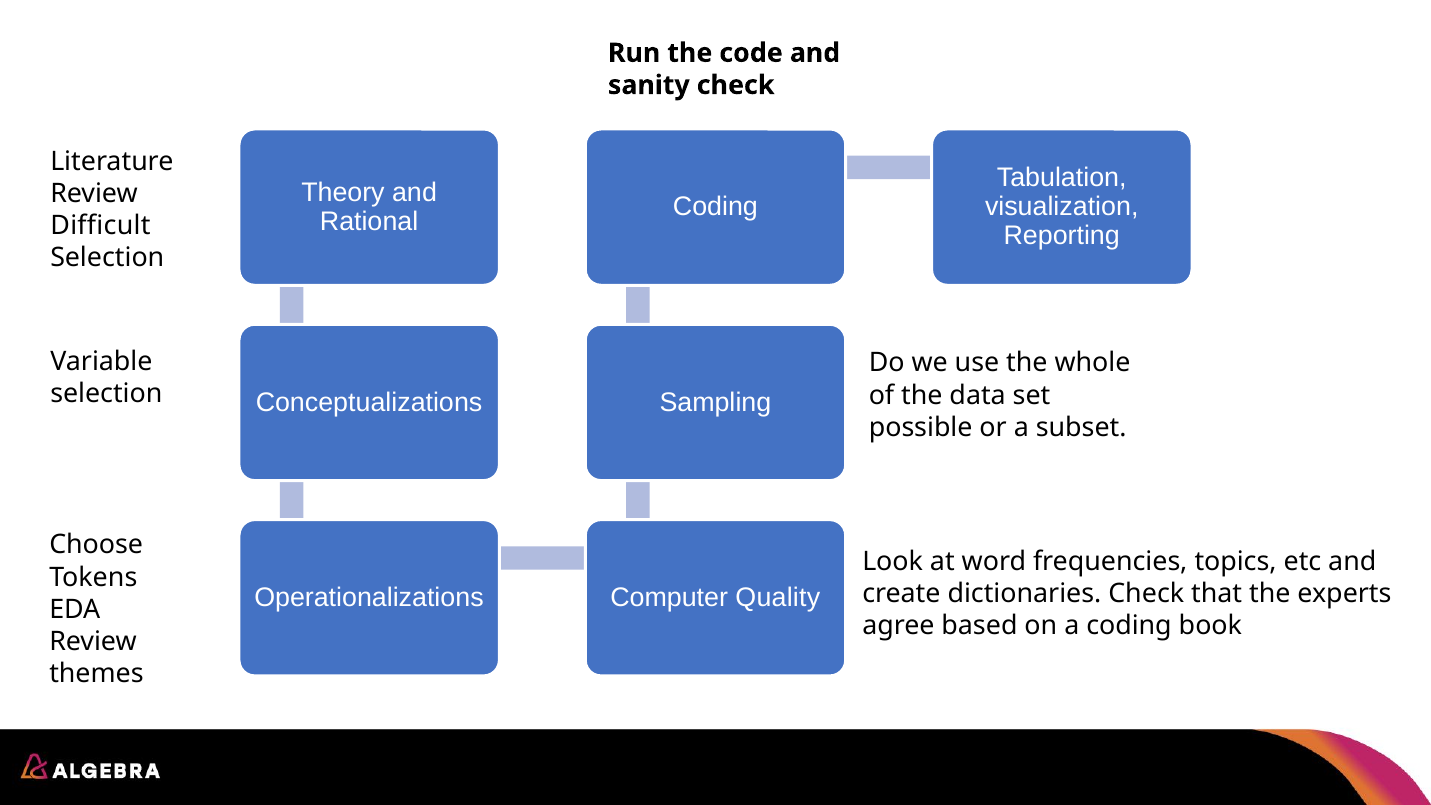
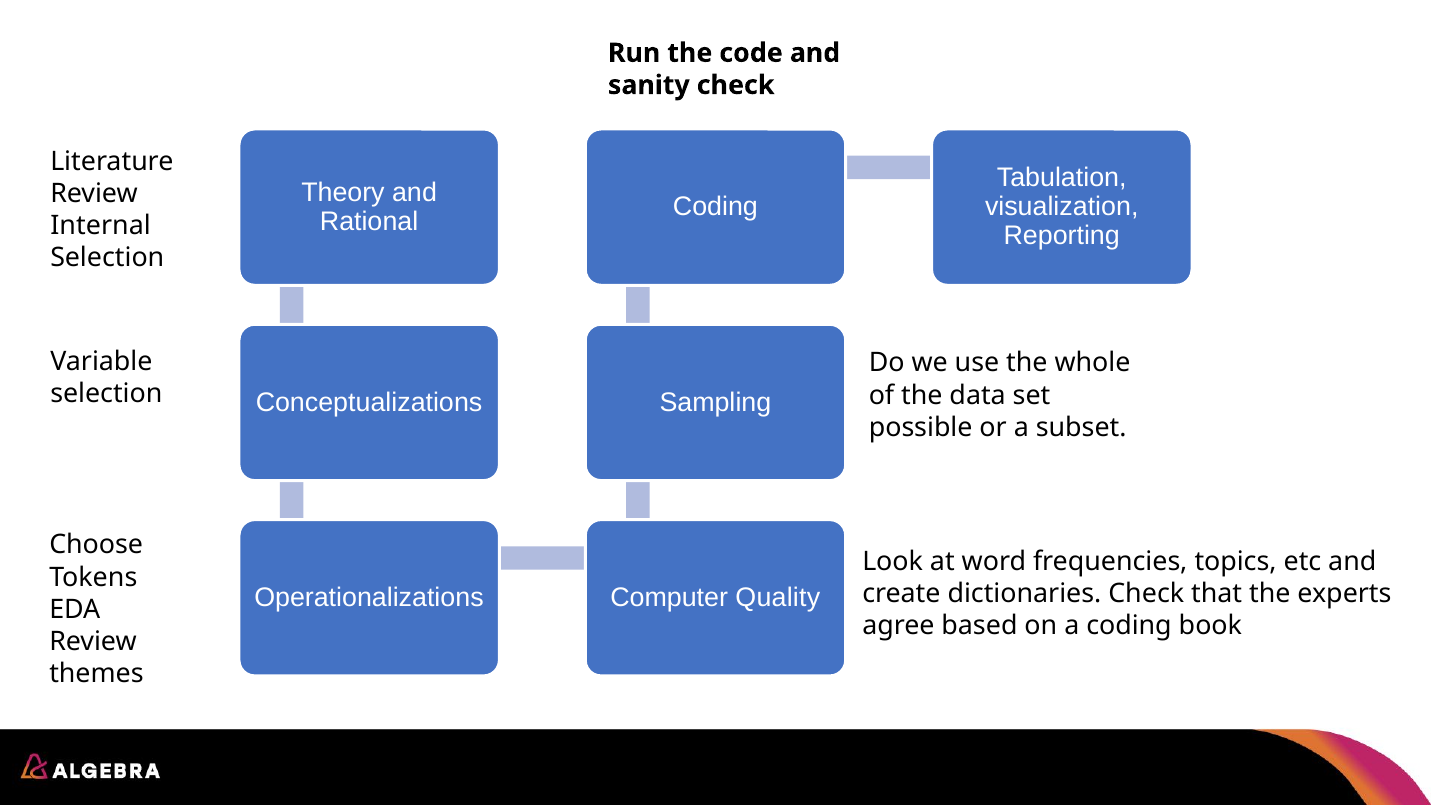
Difficult: Difficult -> Internal
